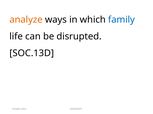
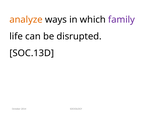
family colour: blue -> purple
